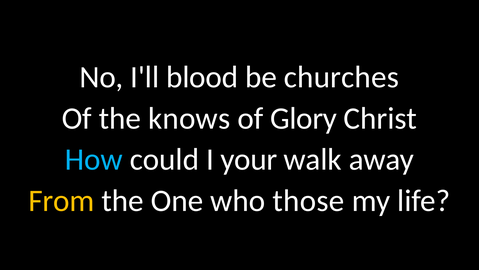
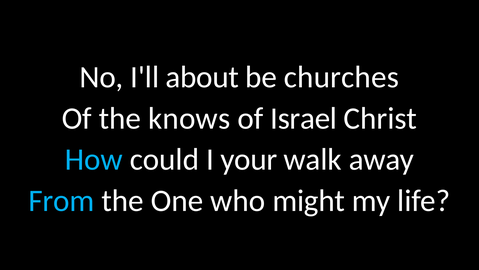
blood: blood -> about
Glory: Glory -> Israel
From colour: yellow -> light blue
those: those -> might
